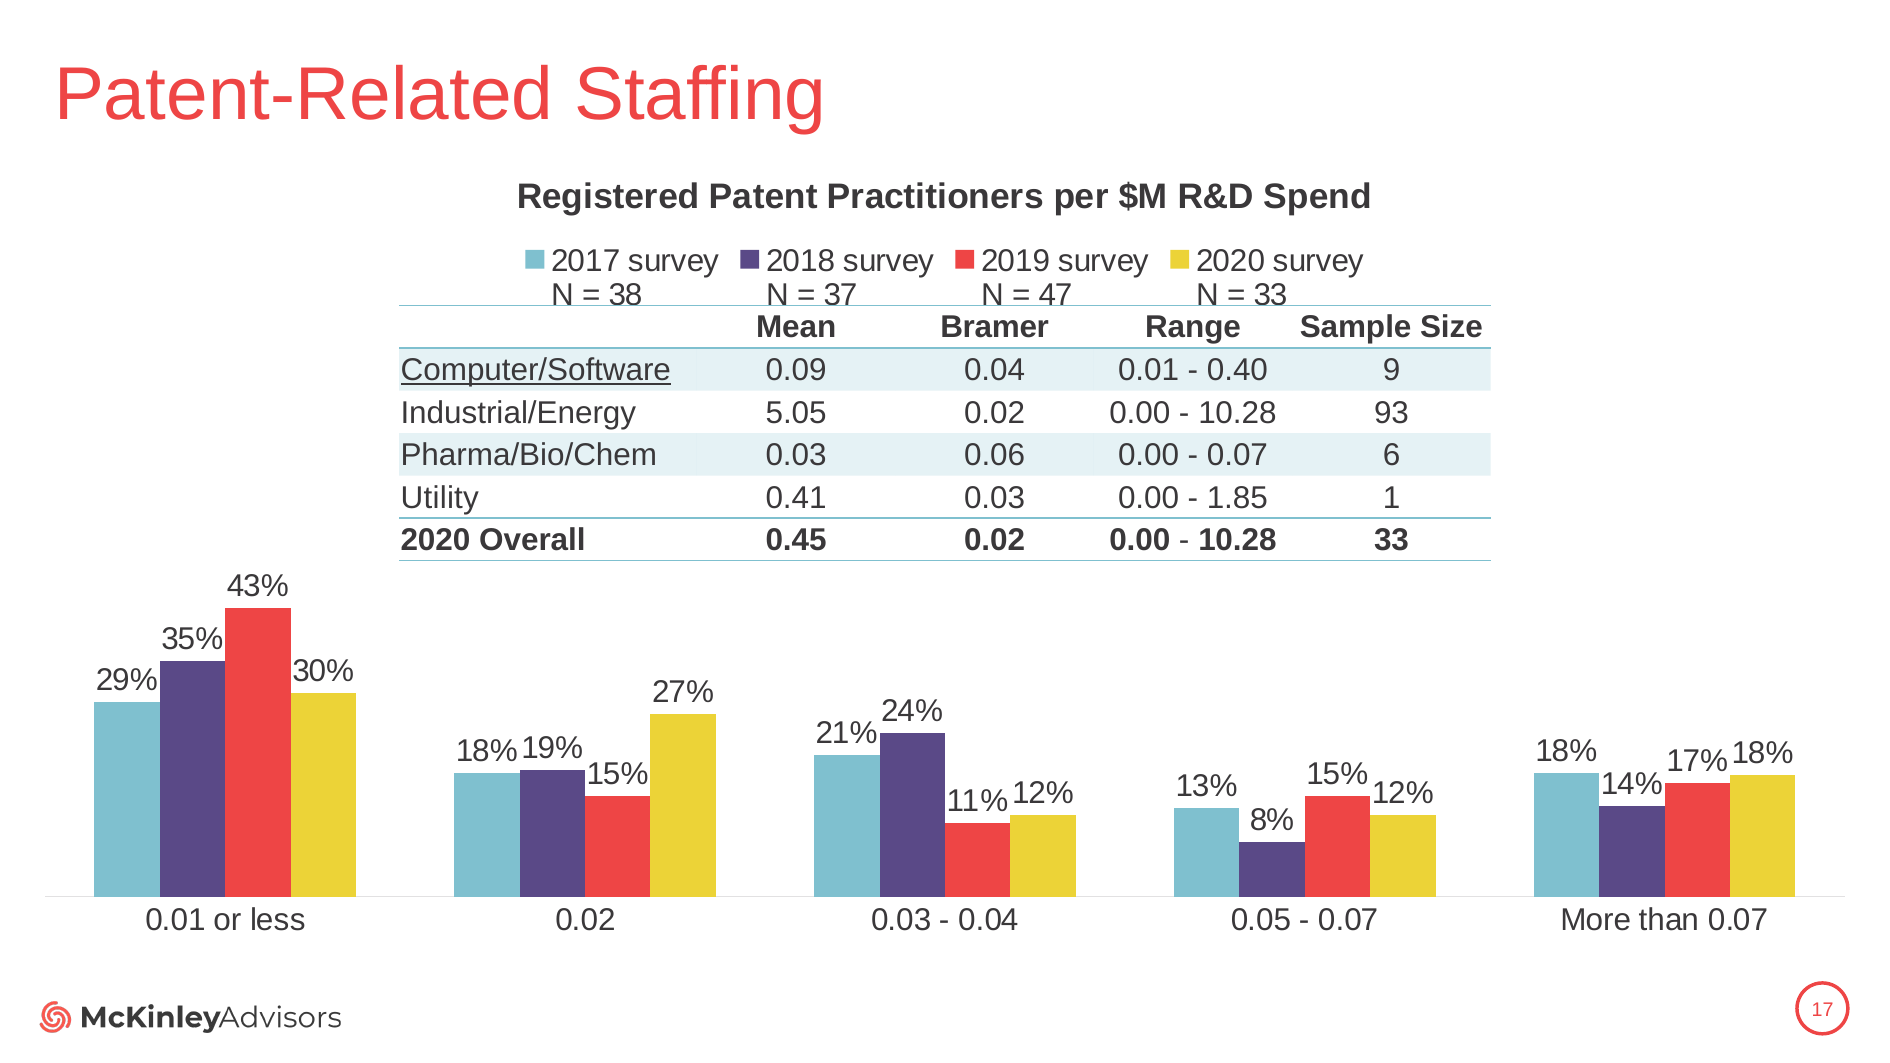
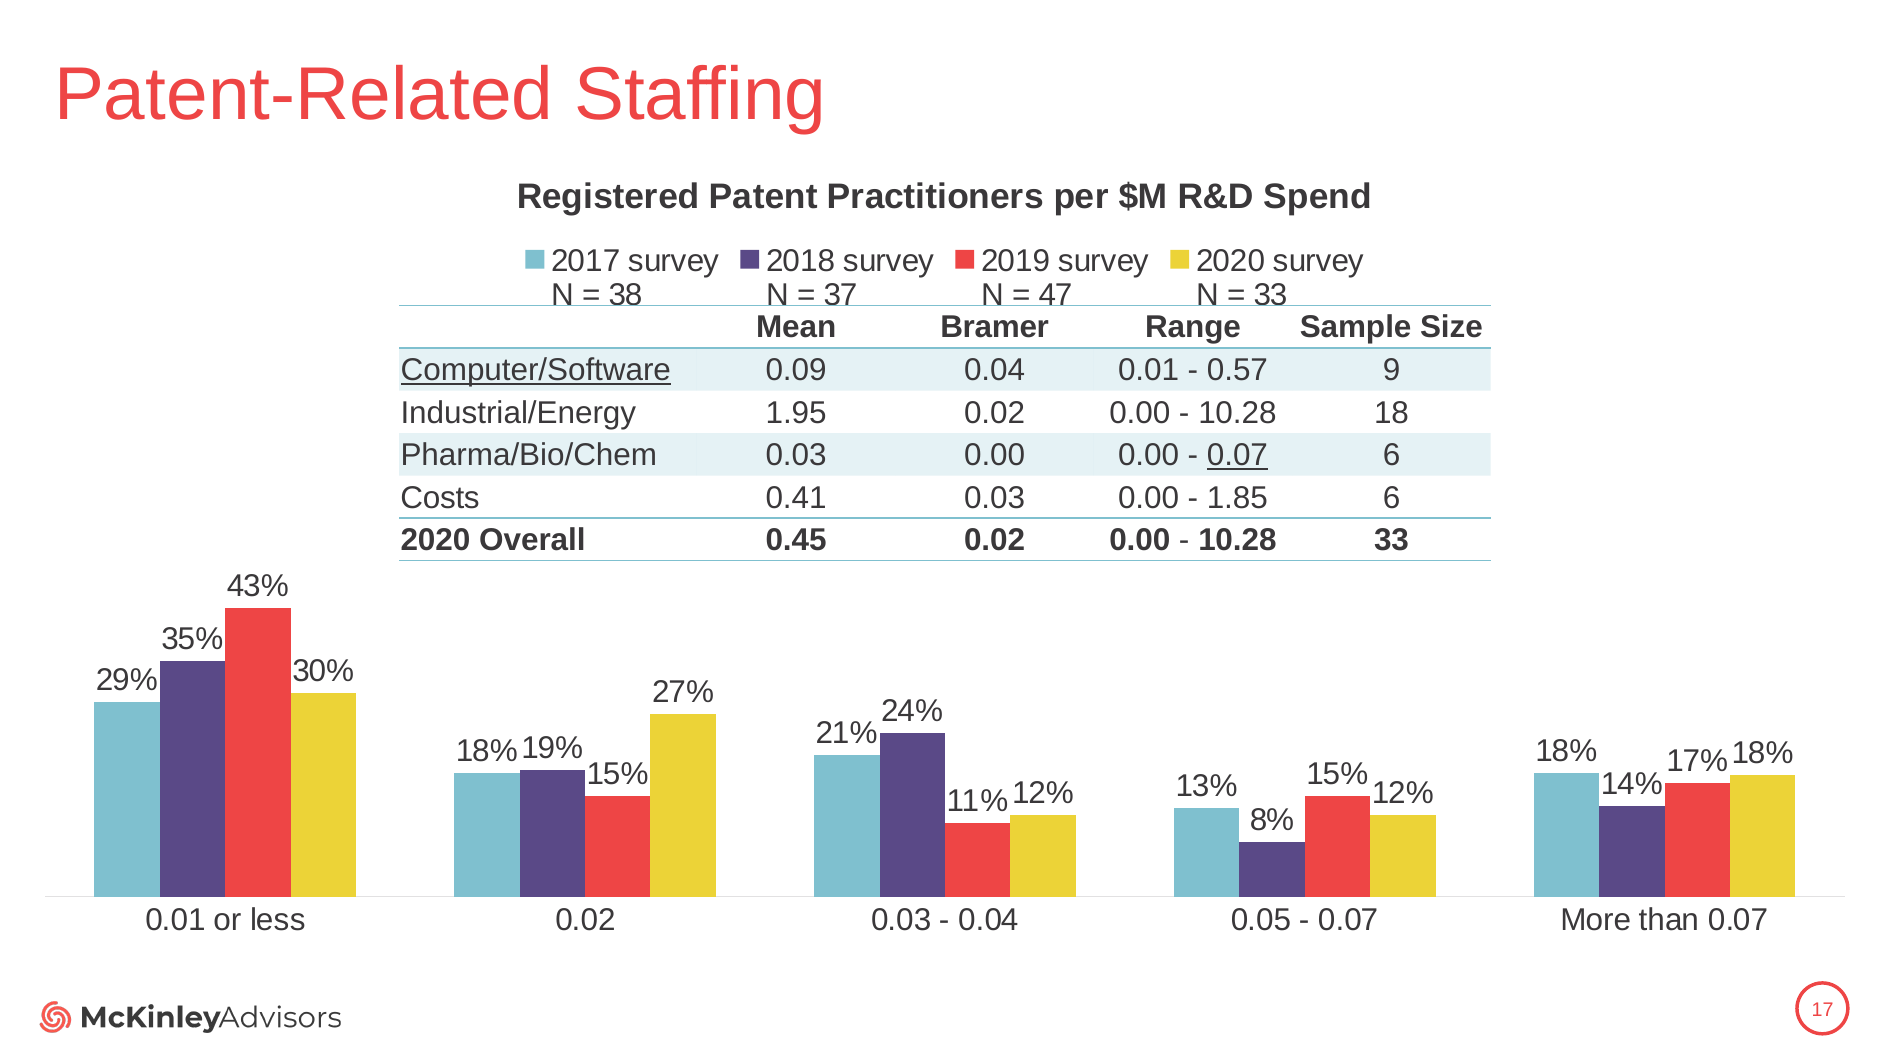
0.40: 0.40 -> 0.57
5.05: 5.05 -> 1.95
93: 93 -> 18
Pharma/Bio/Chem 0.03 0.06: 0.06 -> 0.00
0.07 at (1237, 456) underline: none -> present
Utility: Utility -> Costs
1.85 1: 1 -> 6
